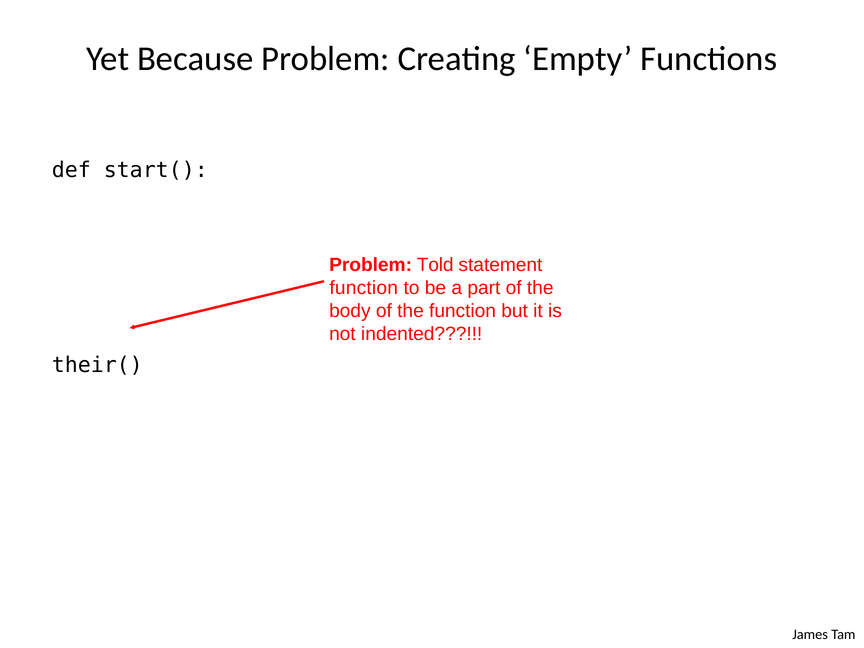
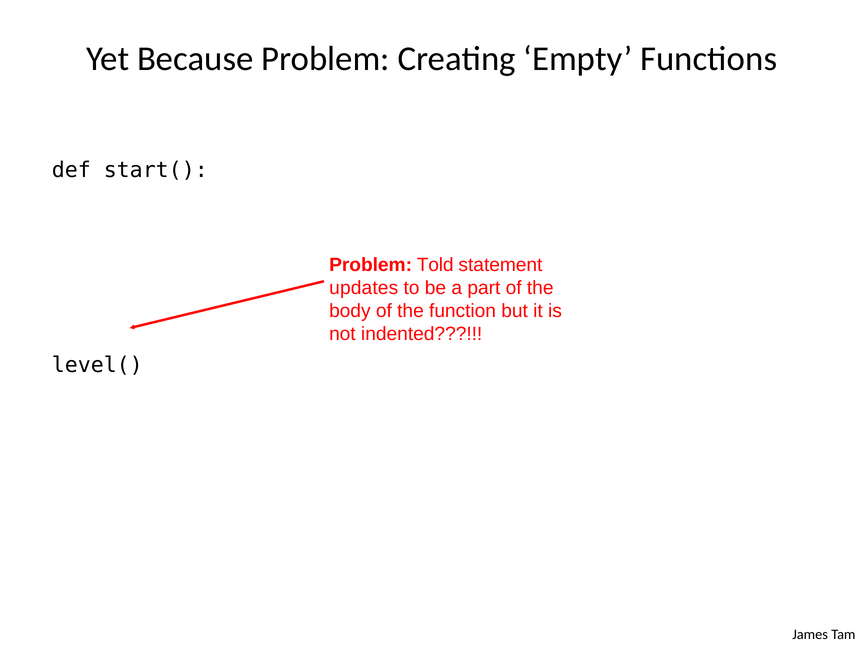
function at (364, 288): function -> updates
their(: their( -> level(
